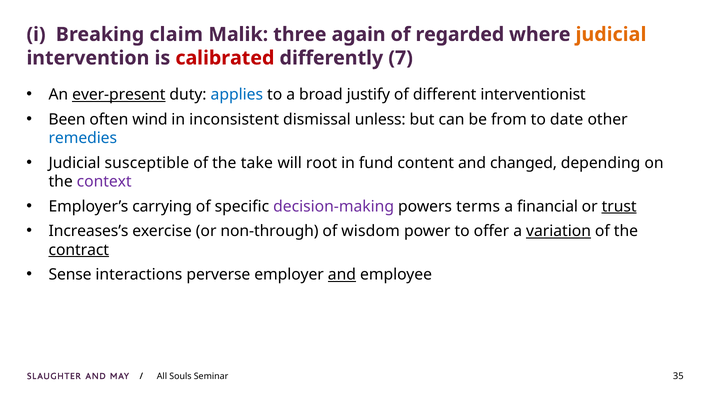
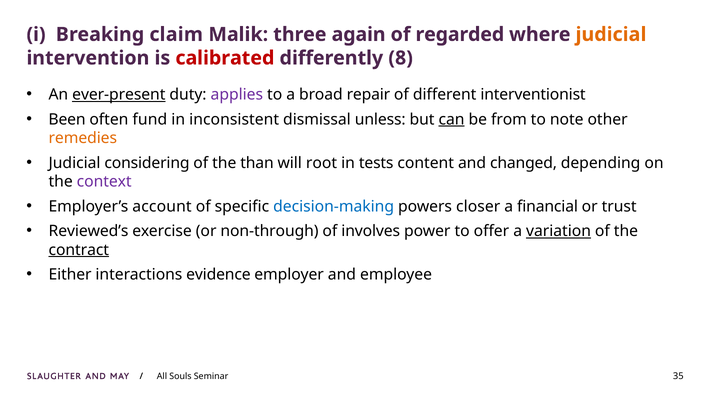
7: 7 -> 8
applies colour: blue -> purple
justify: justify -> repair
wind: wind -> fund
can underline: none -> present
date: date -> note
remedies colour: blue -> orange
susceptible: susceptible -> considering
take: take -> than
fund: fund -> tests
carrying: carrying -> account
decision-making colour: purple -> blue
terms: terms -> closer
trust underline: present -> none
Increases’s: Increases’s -> Reviewed’s
wisdom: wisdom -> involves
Sense: Sense -> Either
perverse: perverse -> evidence
and at (342, 275) underline: present -> none
